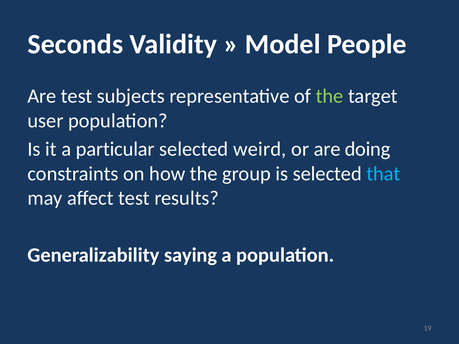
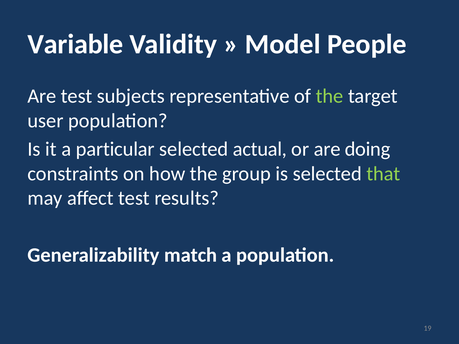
Seconds: Seconds -> Variable
weird: weird -> actual
that colour: light blue -> light green
saying: saying -> match
